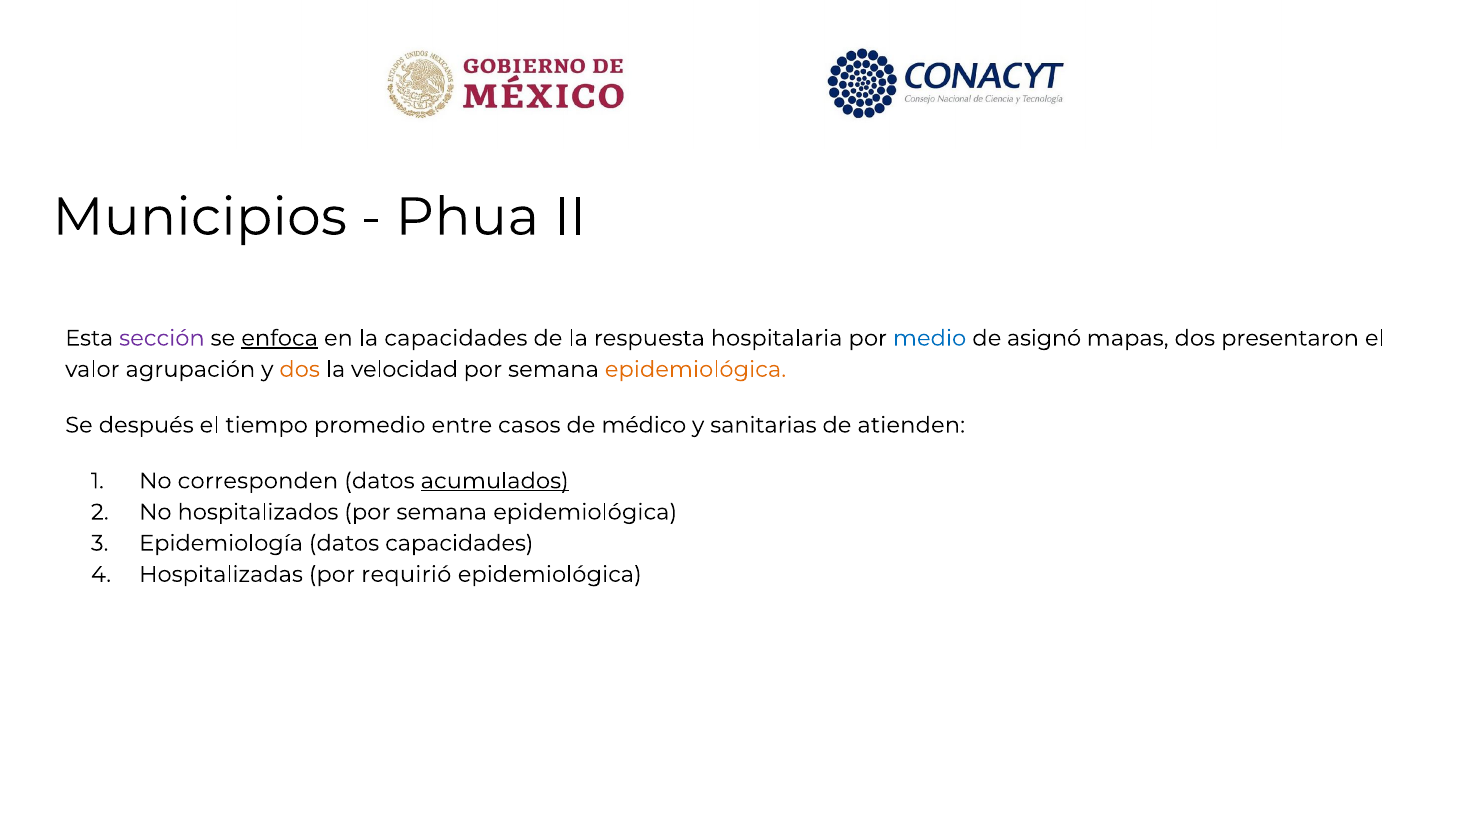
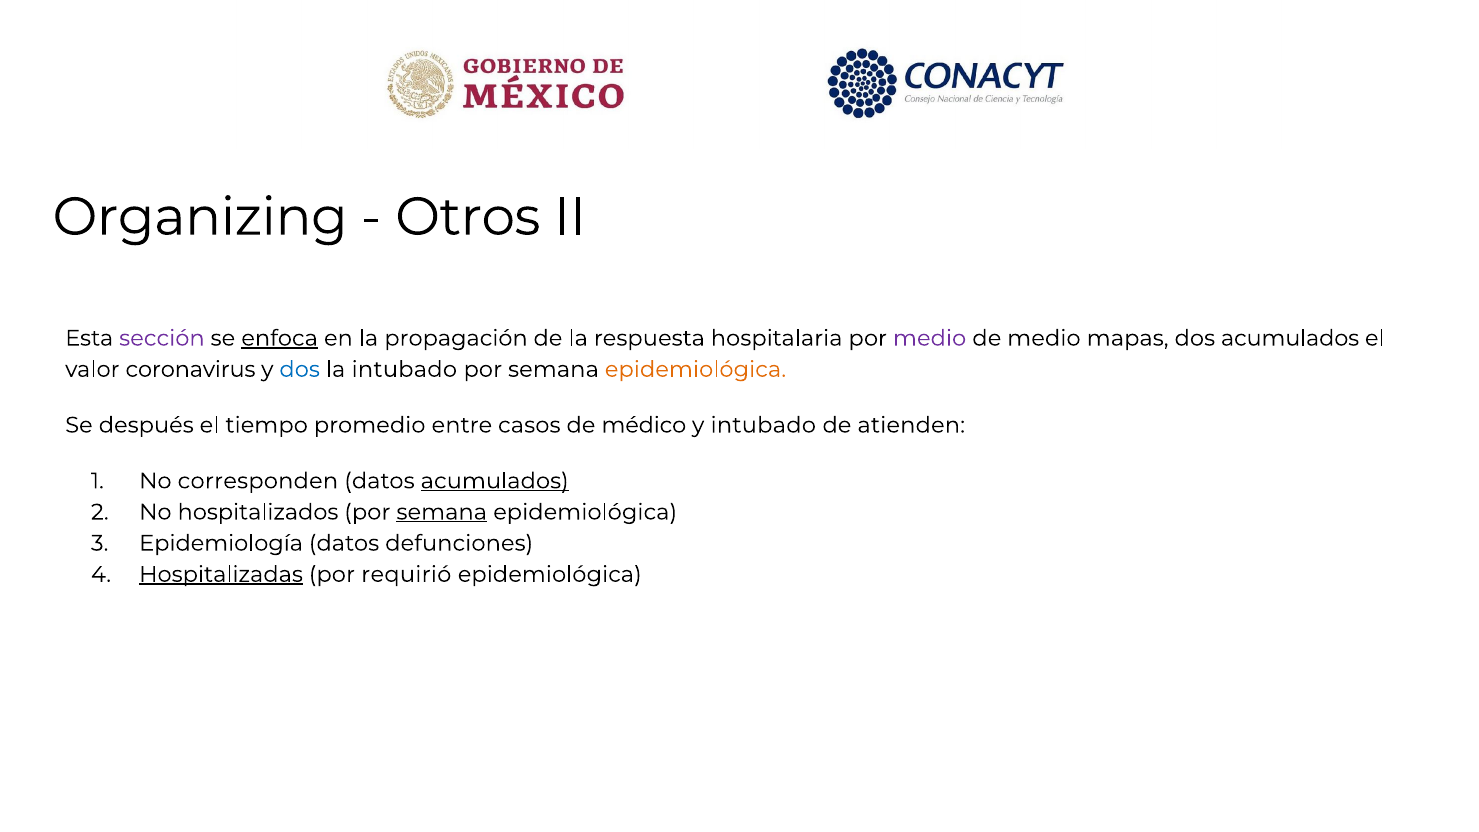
Municipios: Municipios -> Organizing
Phua: Phua -> Otros
la capacidades: capacidades -> propagación
medio at (930, 338) colour: blue -> purple
de asignó: asignó -> medio
dos presentaron: presentaron -> acumulados
agrupación: agrupación -> coronavirus
dos at (300, 369) colour: orange -> blue
la velocidad: velocidad -> intubado
y sanitarias: sanitarias -> intubado
semana at (442, 512) underline: none -> present
datos capacidades: capacidades -> defunciones
Hospitalizadas underline: none -> present
